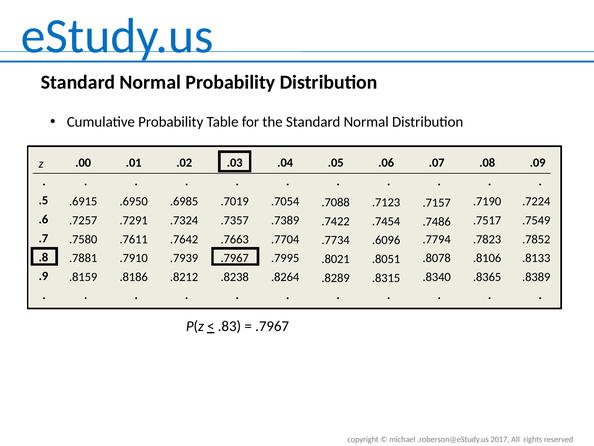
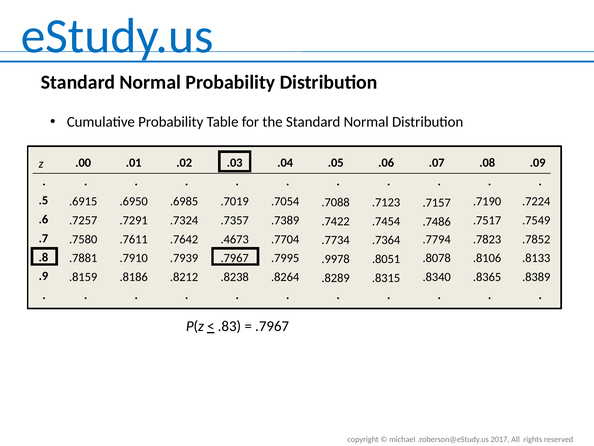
.7663: .7663 -> .4673
.6096: .6096 -> .7364
.8021: .8021 -> .9978
